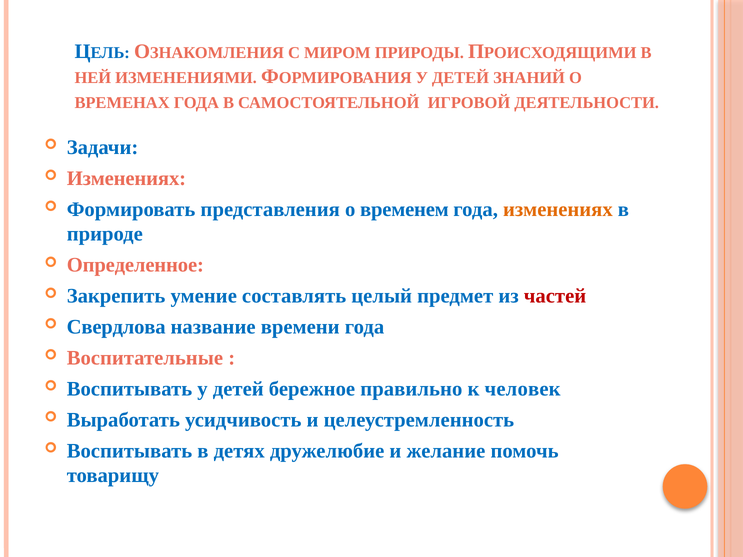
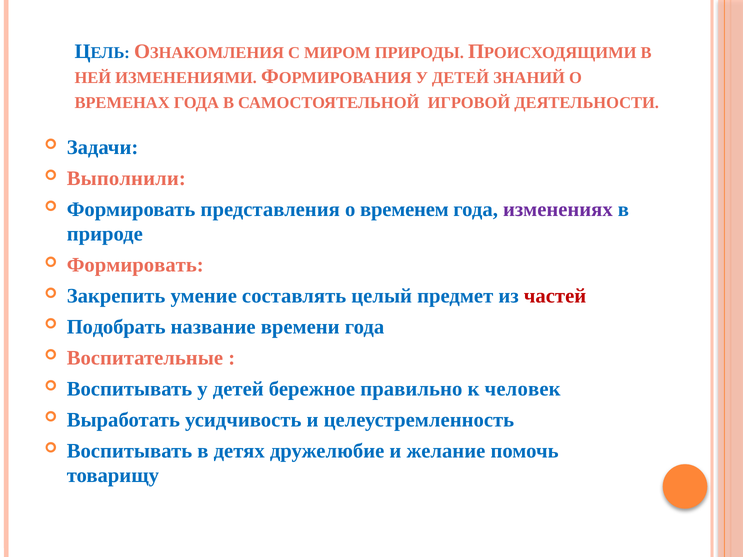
Изменениях at (126, 178): Изменениях -> Выполнили
изменениях at (558, 209) colour: orange -> purple
Определенное at (135, 265): Определенное -> Формировать
Свердлова: Свердлова -> Подобрать
